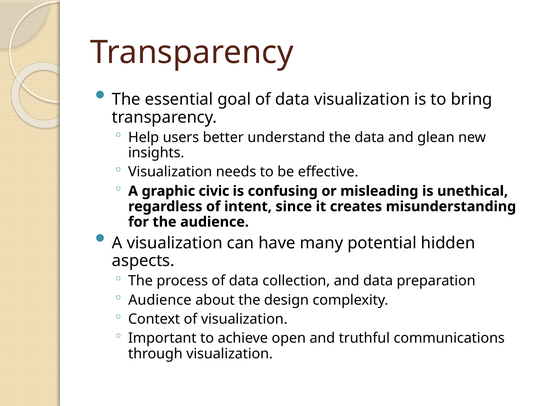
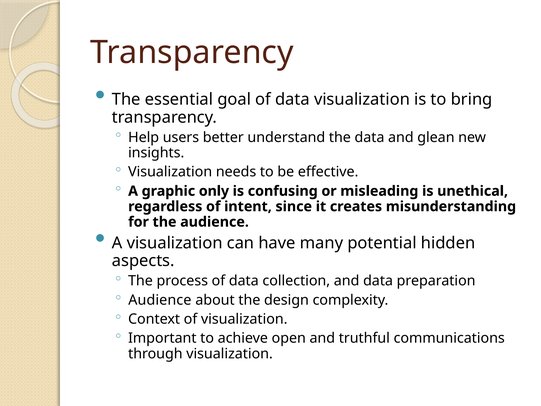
civic: civic -> only
